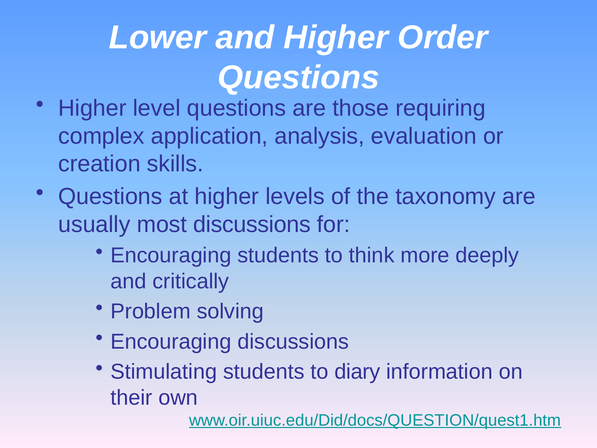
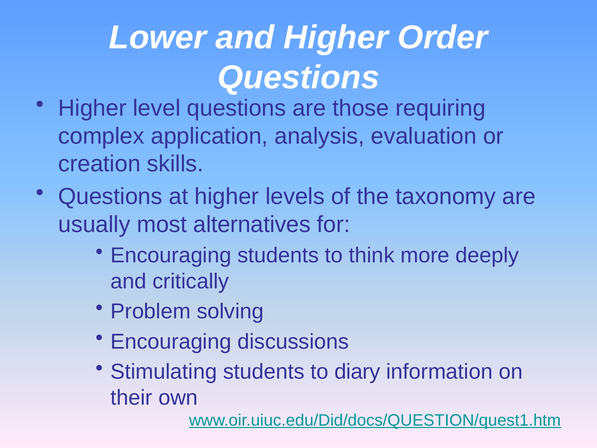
most discussions: discussions -> alternatives
